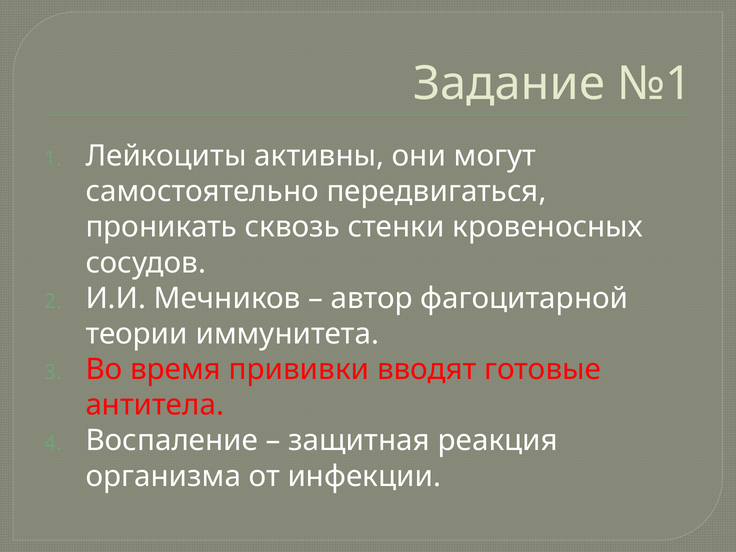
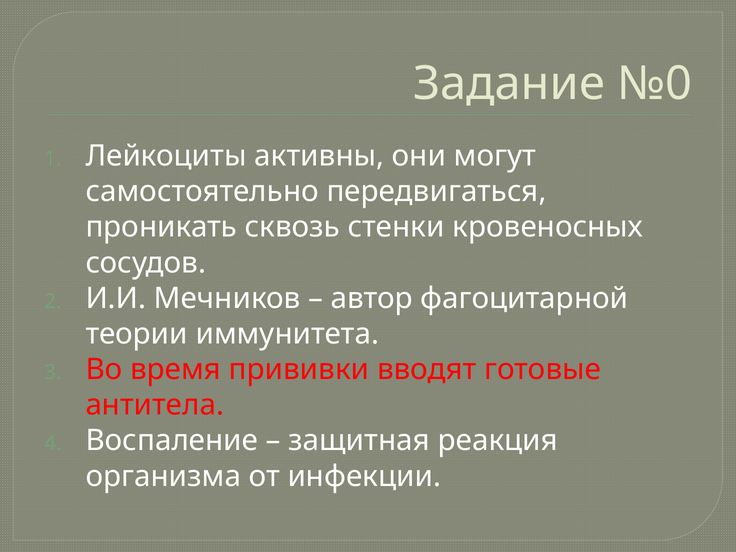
№1: №1 -> №0
